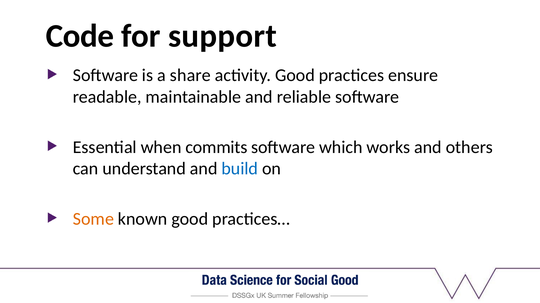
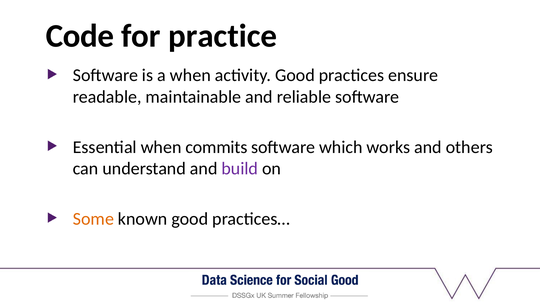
support: support -> practice
a share: share -> when
build colour: blue -> purple
